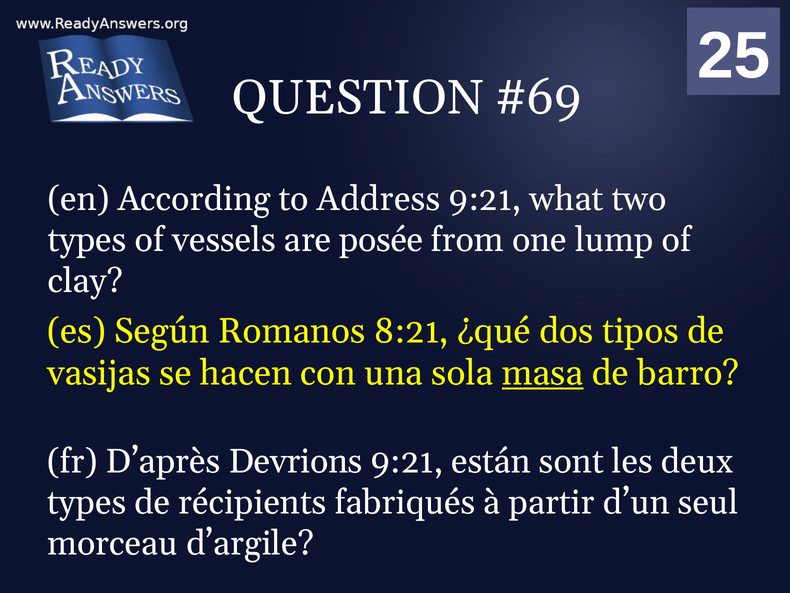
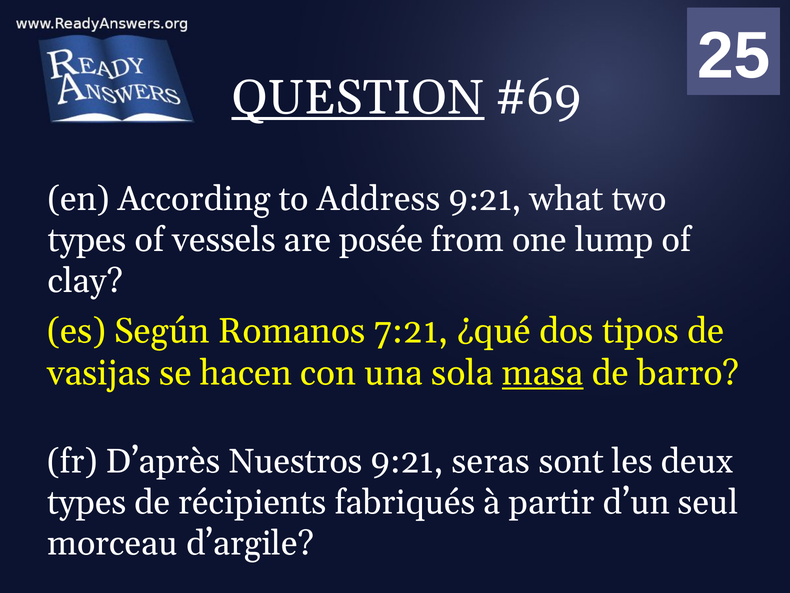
QUESTION underline: none -> present
8:21: 8:21 -> 7:21
Devrions: Devrions -> Nuestros
están: están -> seras
